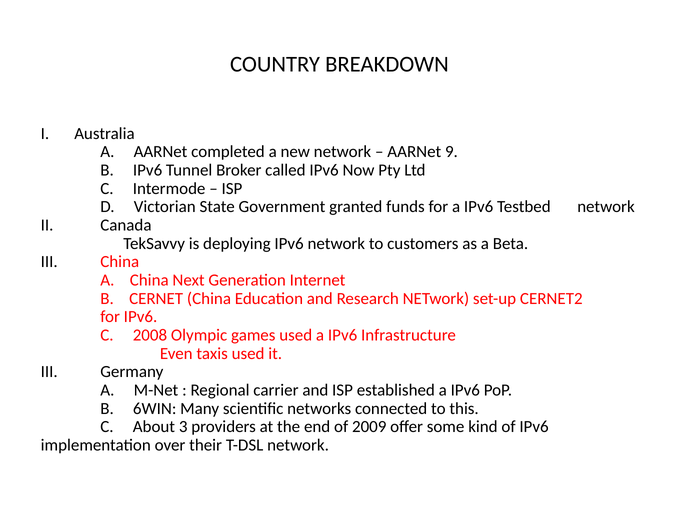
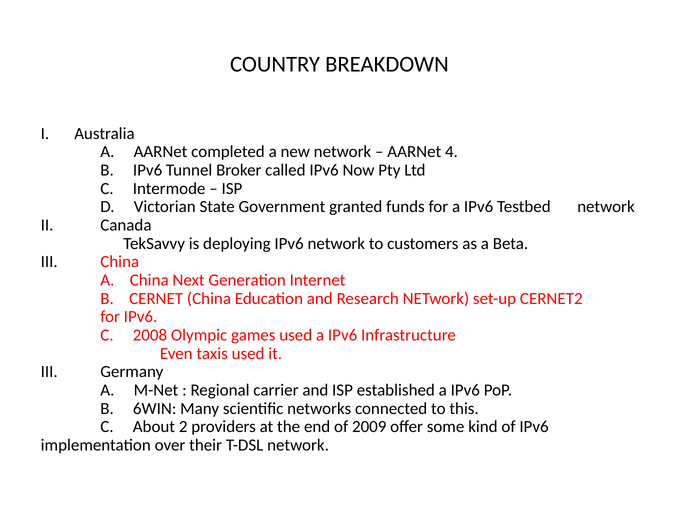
9: 9 -> 4
3: 3 -> 2
